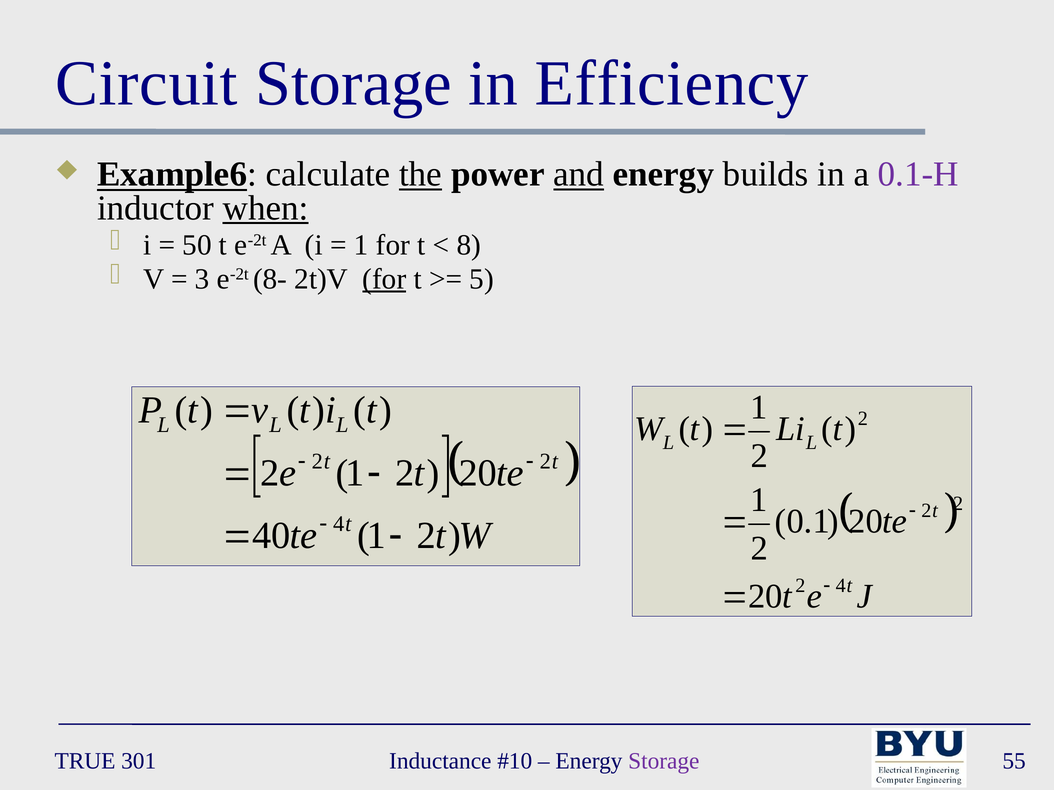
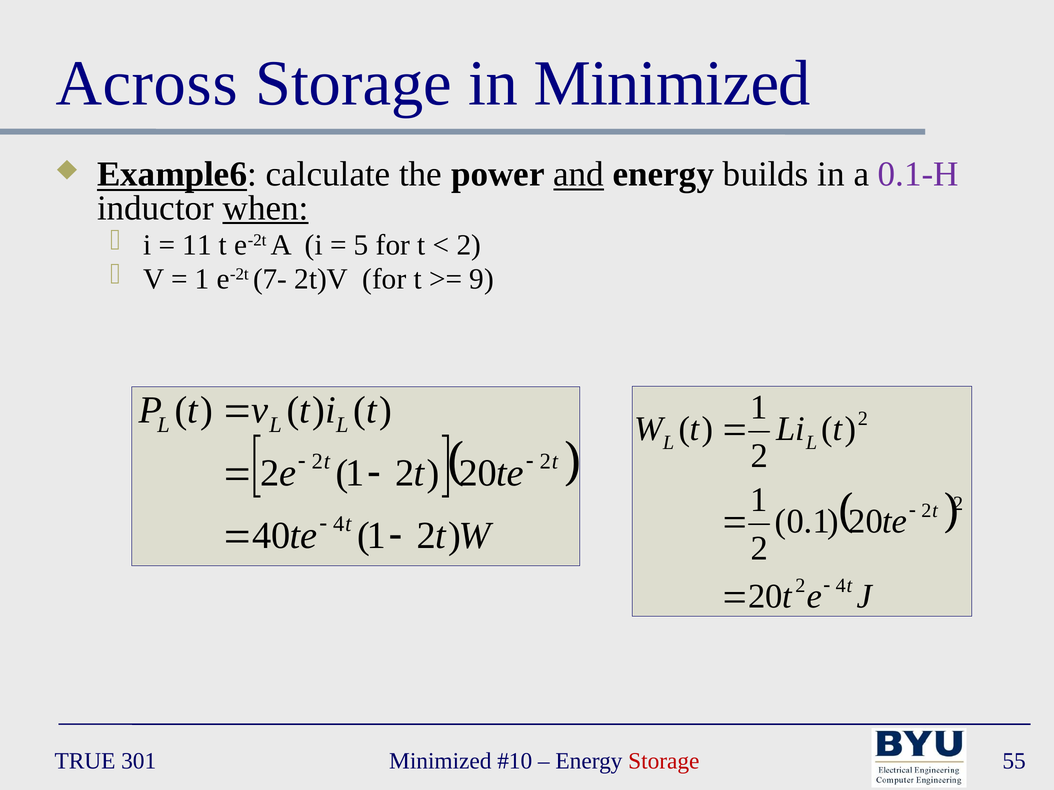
Circuit: Circuit -> Across
in Efficiency: Efficiency -> Minimized
the underline: present -> none
50: 50 -> 11
1 at (361, 245): 1 -> 5
8 at (469, 245): 8 -> 2
3 at (202, 279): 3 -> 1
8-: 8- -> 7-
for at (384, 279) underline: present -> none
5: 5 -> 9
301 Inductance: Inductance -> Minimized
Storage at (664, 761) colour: purple -> red
